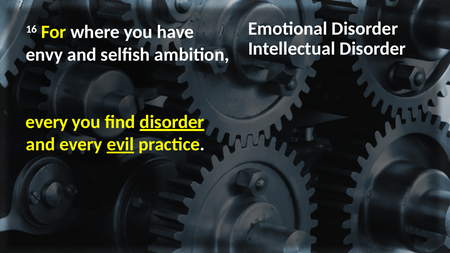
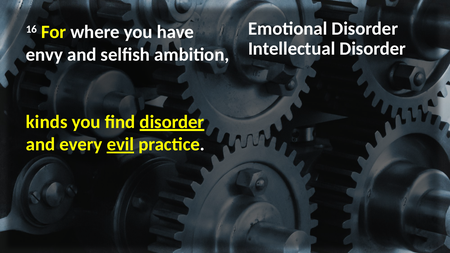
every at (47, 122): every -> kinds
